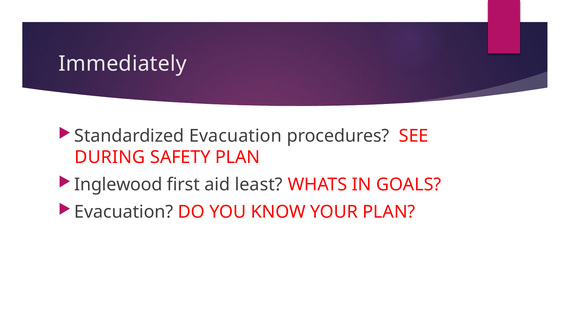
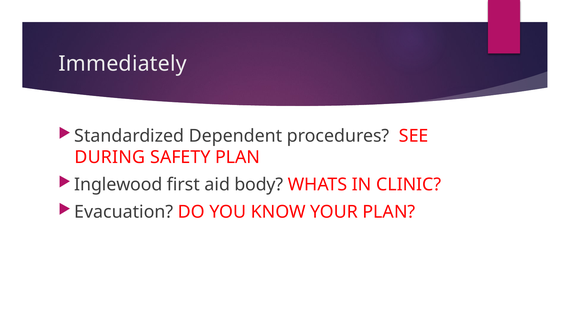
Standardized Evacuation: Evacuation -> Dependent
least: least -> body
GOALS: GOALS -> CLINIC
